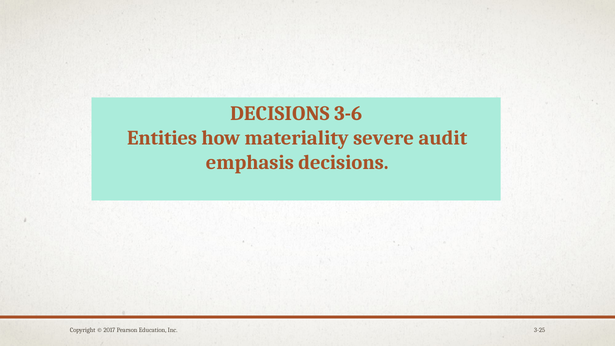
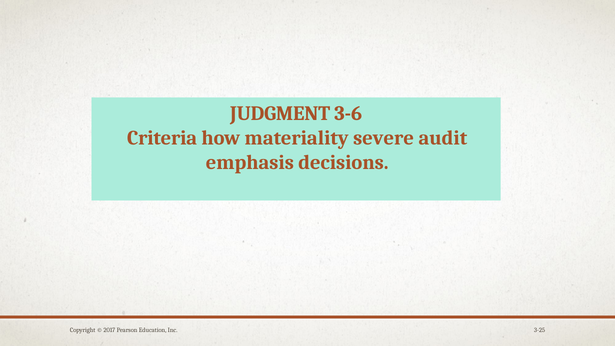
DECISIONS at (280, 113): DECISIONS -> JUDGMENT
Entities: Entities -> Criteria
